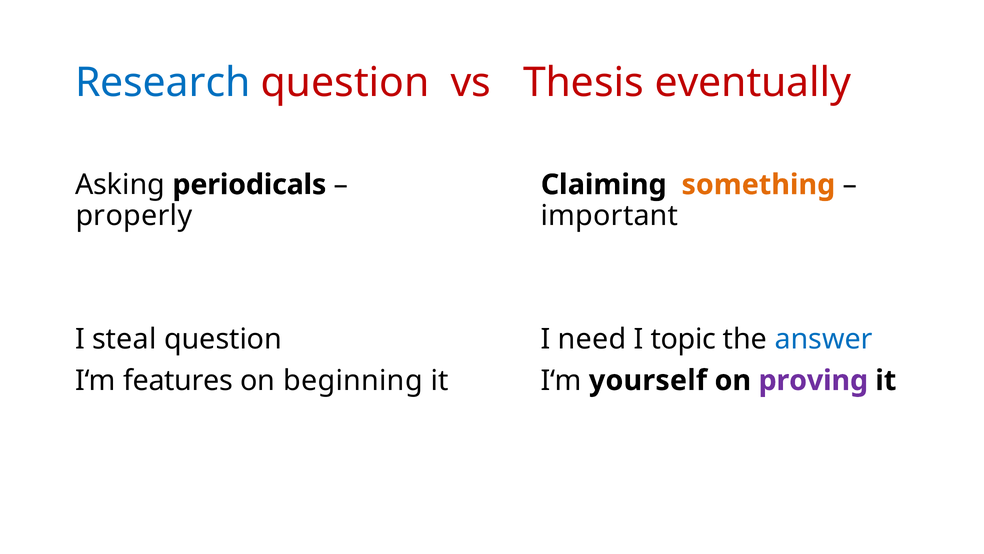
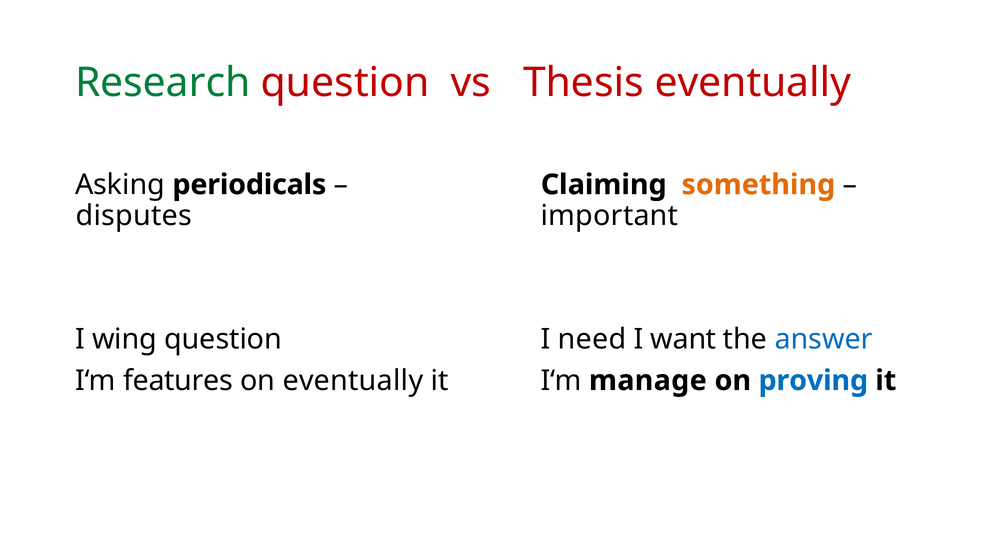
Research colour: blue -> green
properly: properly -> disputes
steal: steal -> wing
topic: topic -> want
on beginning: beginning -> eventually
yourself: yourself -> manage
proving colour: purple -> blue
